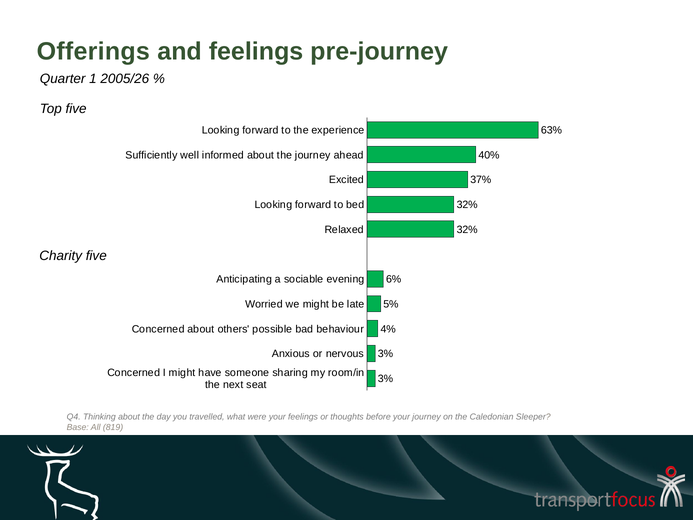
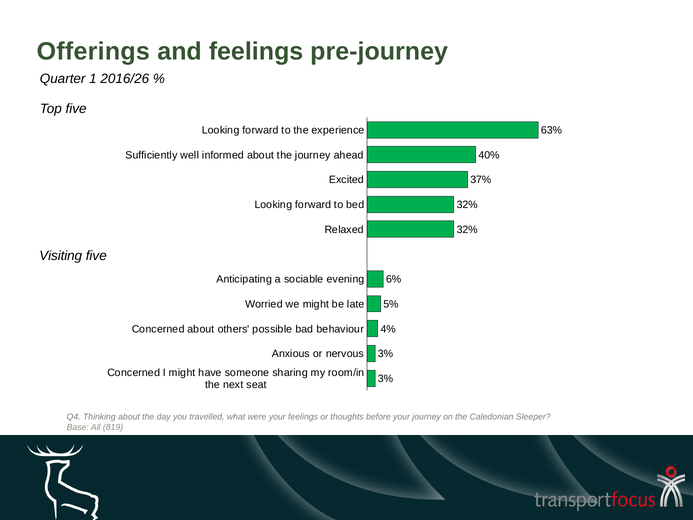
2005/26: 2005/26 -> 2016/26
Charity: Charity -> Visiting
